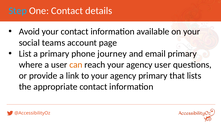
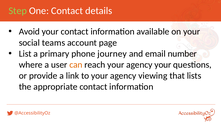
Step colour: light blue -> light green
email primary: primary -> number
agency user: user -> your
agency primary: primary -> viewing
